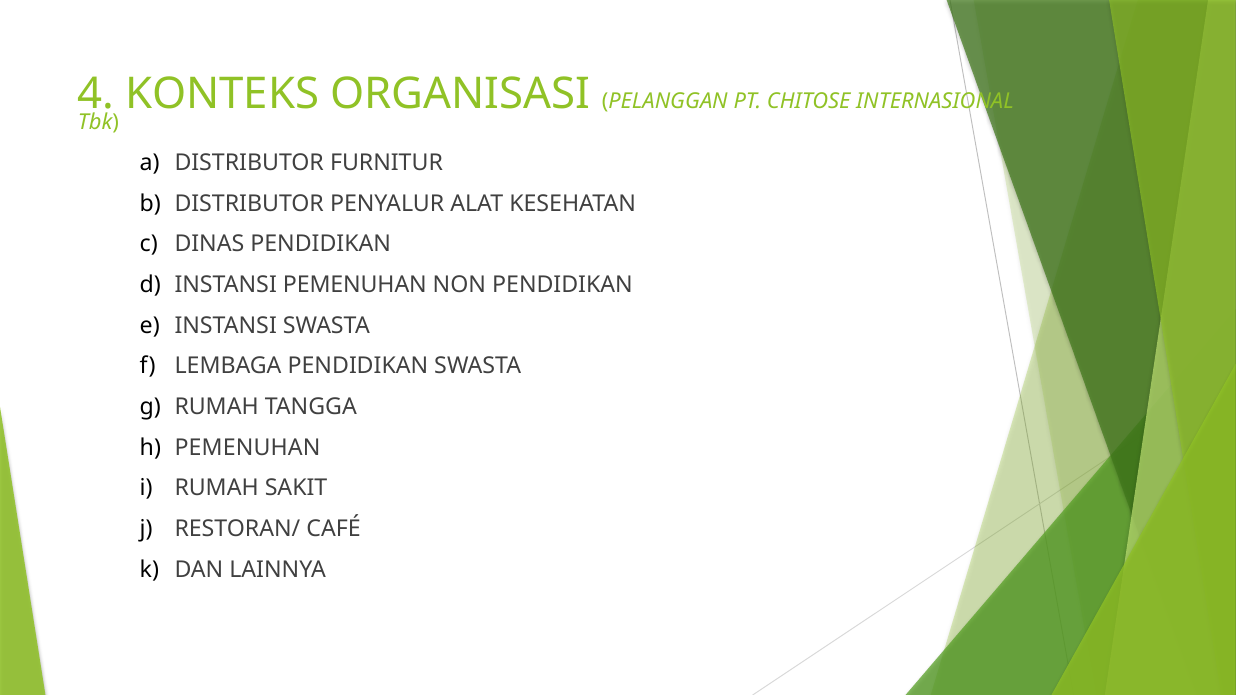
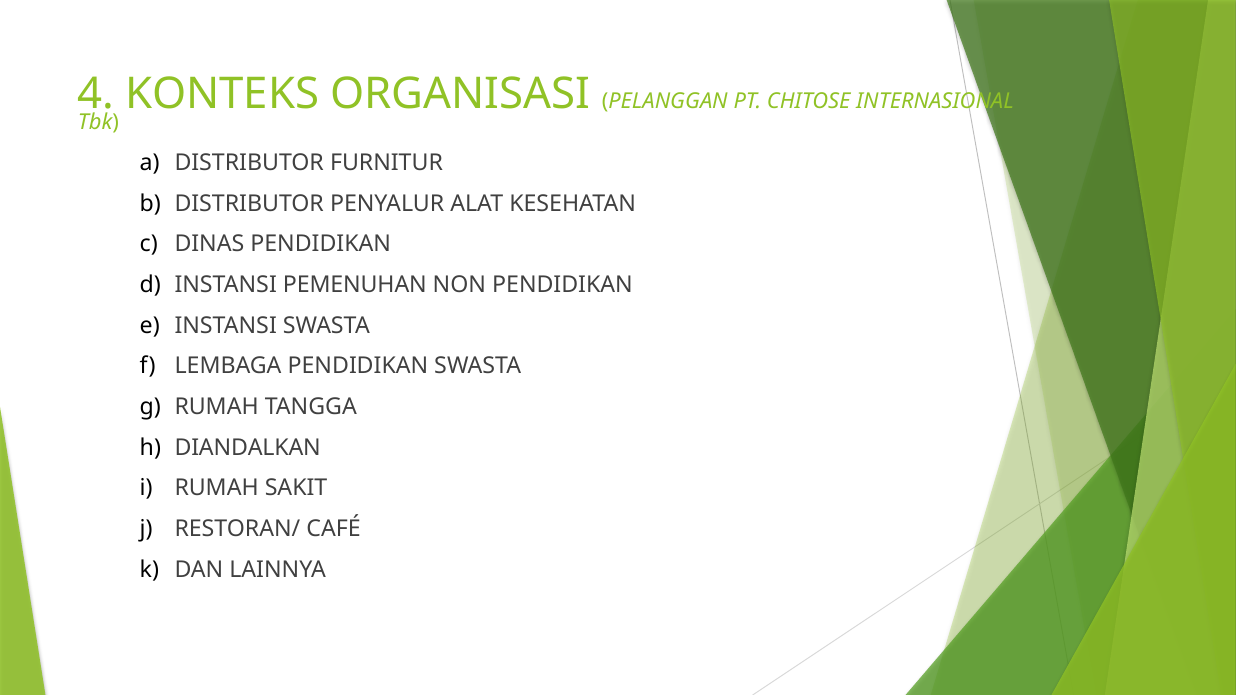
PEMENUHAN at (248, 448): PEMENUHAN -> DIANDALKAN
